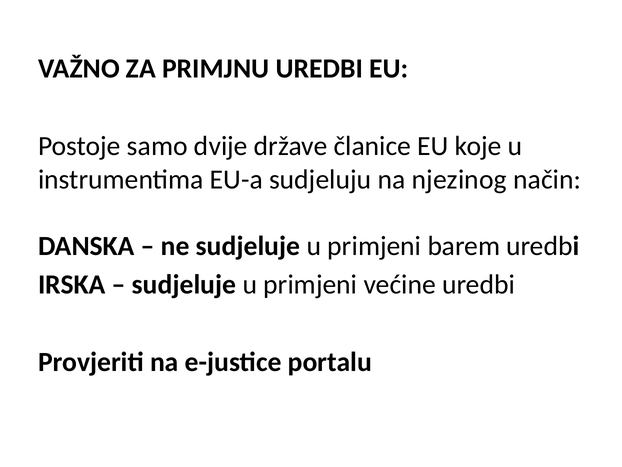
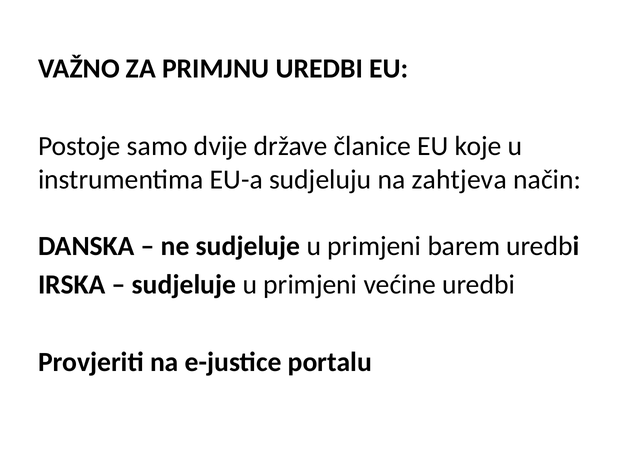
njezinog: njezinog -> zahtjeva
